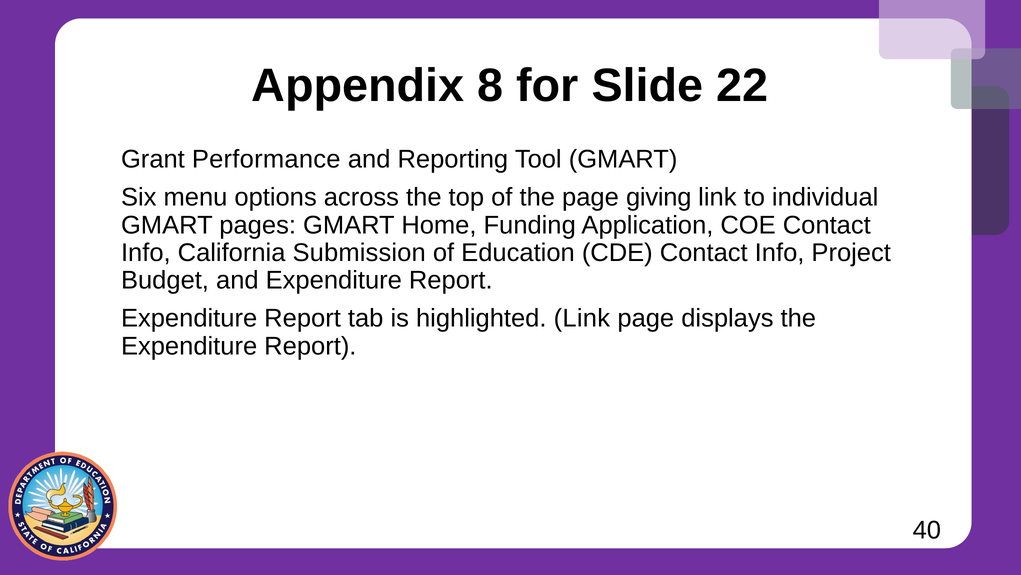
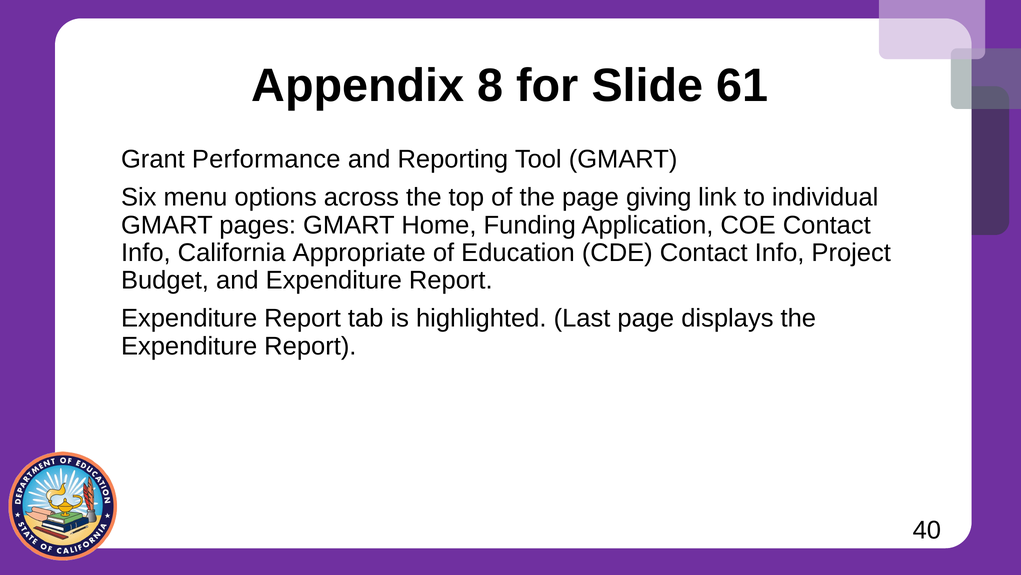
22: 22 -> 61
Submission: Submission -> Appropriate
highlighted Link: Link -> Last
